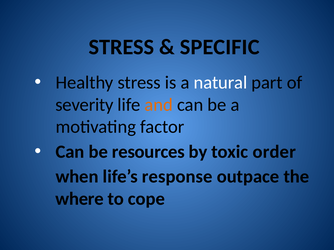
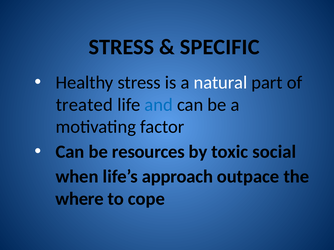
severity: severity -> treated
and colour: orange -> blue
order: order -> social
response: response -> approach
